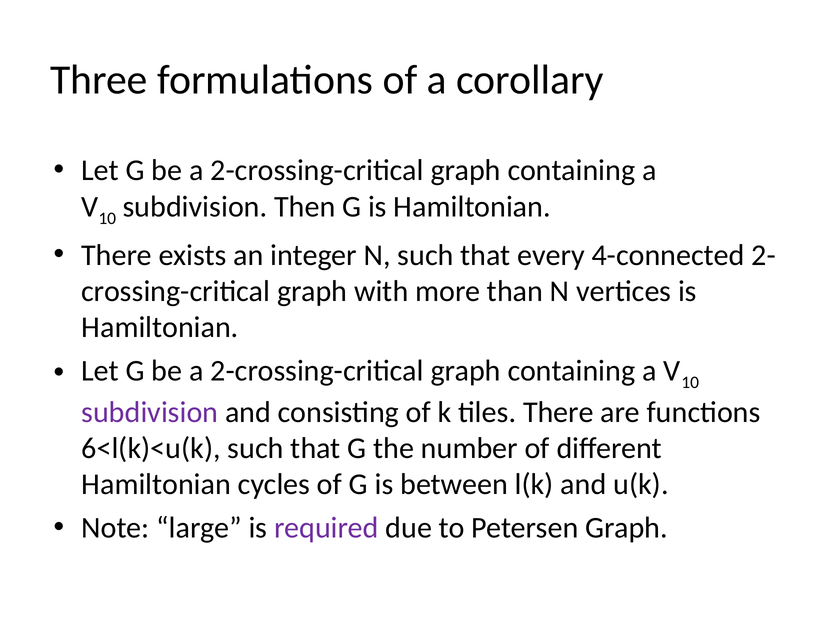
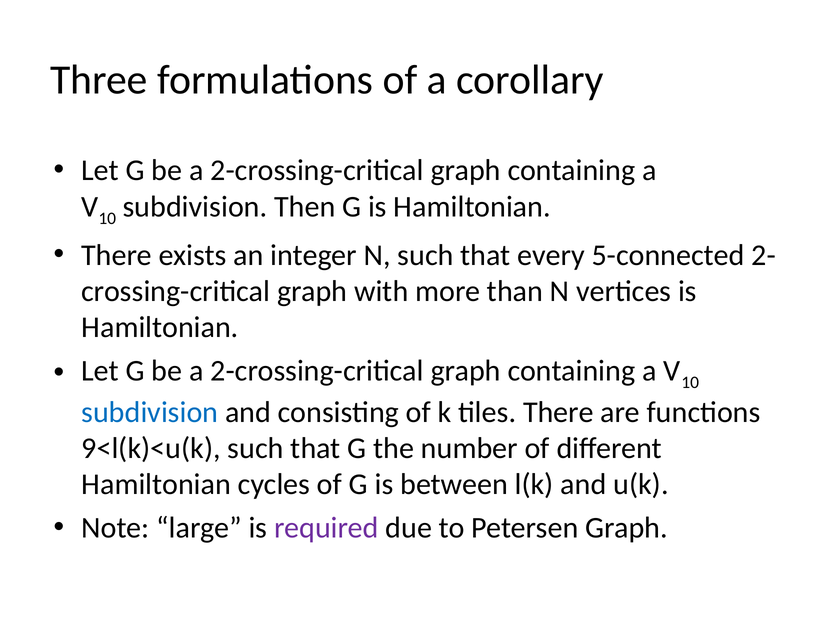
4-connected: 4-connected -> 5-connected
subdivision at (150, 412) colour: purple -> blue
6<l(k)<u(k: 6<l(k)<u(k -> 9<l(k)<u(k
